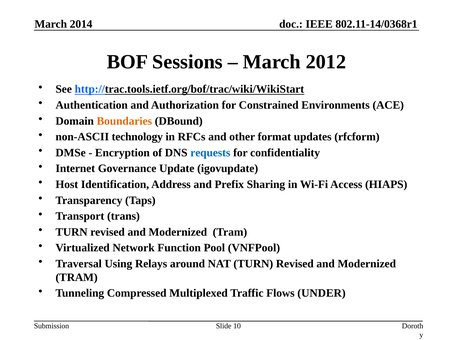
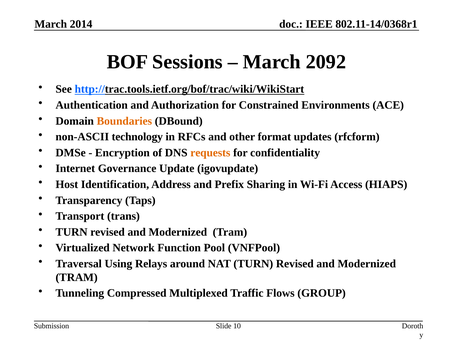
2012: 2012 -> 2092
requests colour: blue -> orange
UNDER: UNDER -> GROUP
